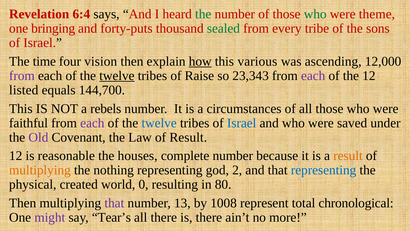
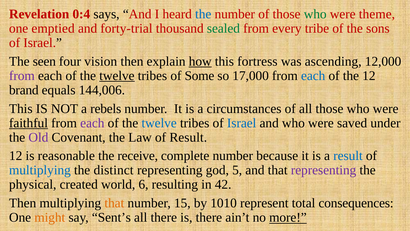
6:4: 6:4 -> 0:4
the at (203, 14) colour: green -> blue
bringing: bringing -> emptied
forty-puts: forty-puts -> forty-trial
time: time -> seen
various: various -> fortress
Raise: Raise -> Some
23,343: 23,343 -> 17,000
each at (313, 76) colour: purple -> blue
listed: listed -> brand
144,700: 144,700 -> 144,006
faithful underline: none -> present
houses: houses -> receive
result at (348, 156) colour: orange -> blue
multiplying at (40, 170) colour: orange -> blue
nothing: nothing -> distinct
2: 2 -> 5
representing at (324, 170) colour: blue -> purple
0: 0 -> 6
80: 80 -> 42
that at (114, 203) colour: purple -> orange
13: 13 -> 15
1008: 1008 -> 1010
chronological: chronological -> consequences
might colour: purple -> orange
Tear’s: Tear’s -> Sent’s
more underline: none -> present
